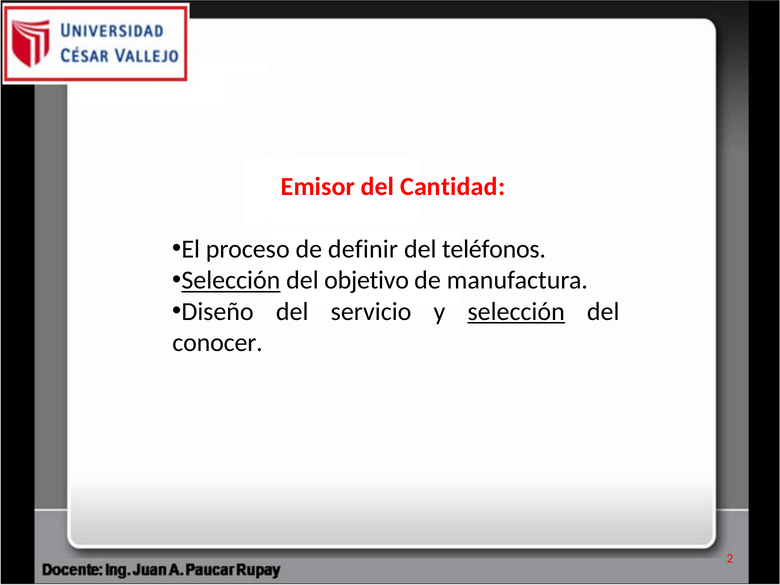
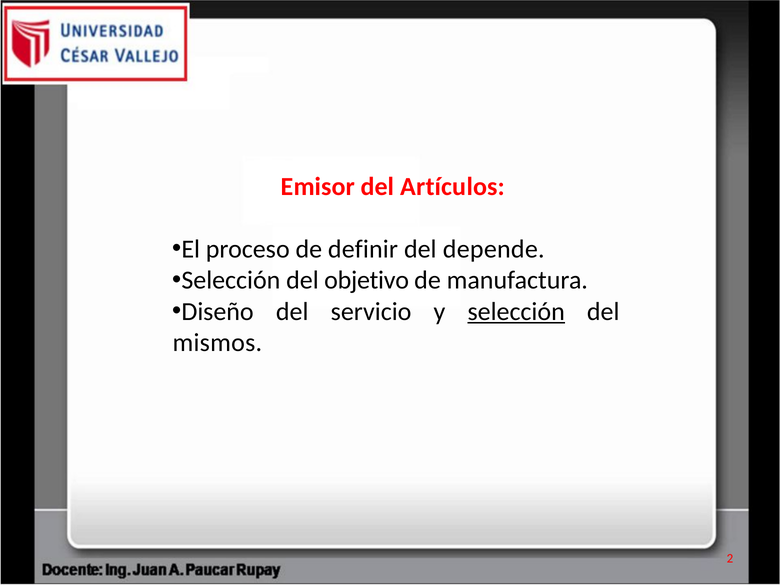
Cantidad: Cantidad -> Artículos
teléfonos: teléfonos -> depende
Selección at (231, 280) underline: present -> none
conocer: conocer -> mismos
